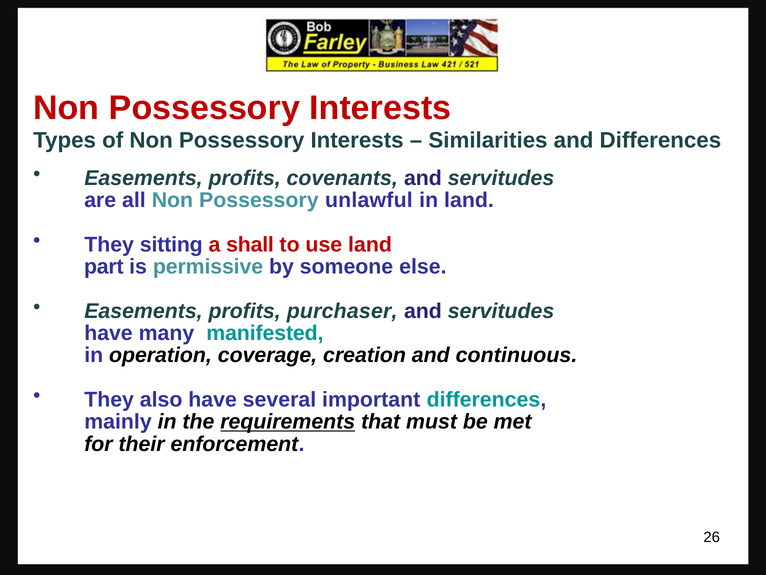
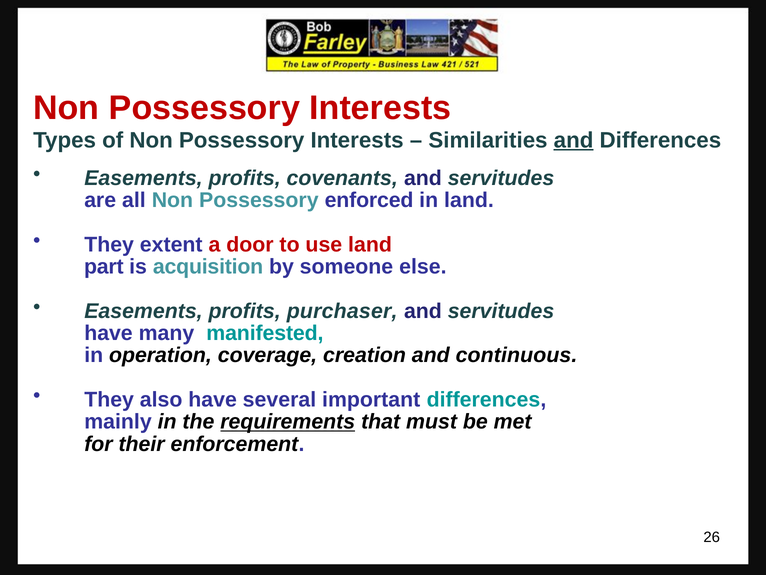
and at (574, 140) underline: none -> present
unlawful: unlawful -> enforced
sitting: sitting -> extent
shall: shall -> door
permissive: permissive -> acquisition
